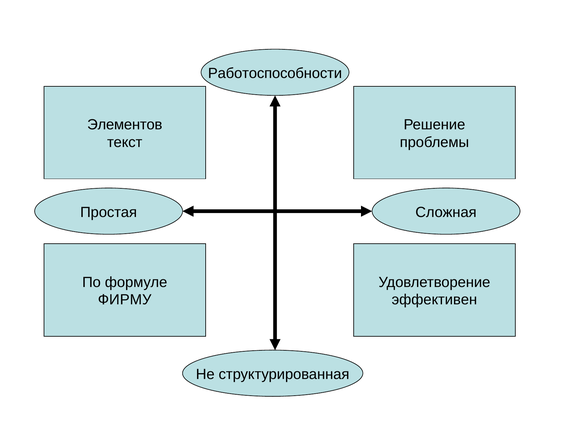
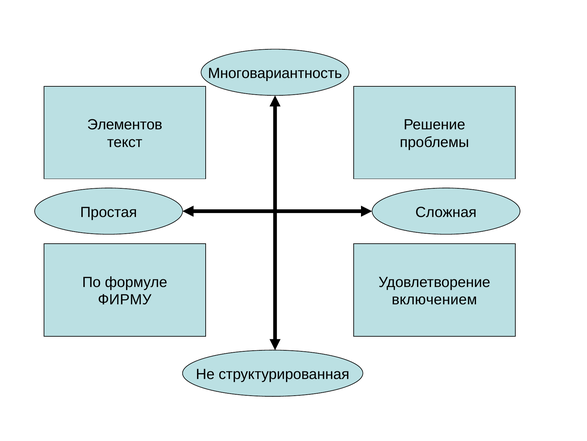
Работоспособности: Работоспособности -> Многовариантность
эффективен: эффективен -> включением
